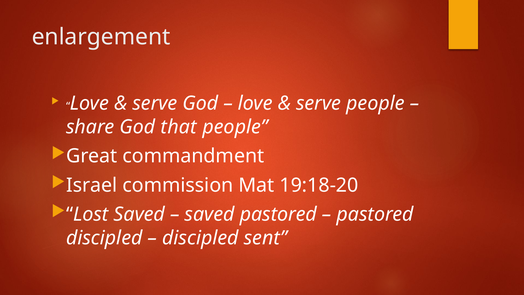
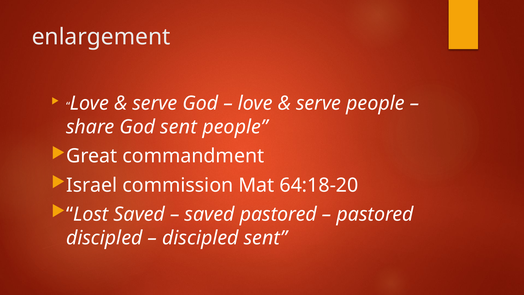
God that: that -> sent
19:18-20: 19:18-20 -> 64:18-20
